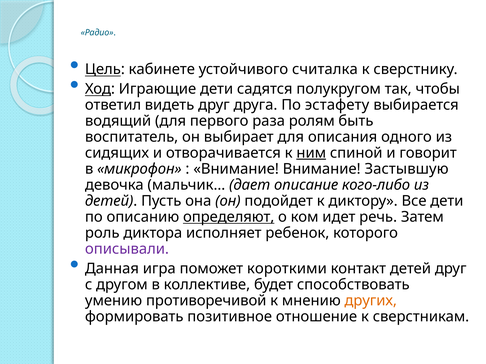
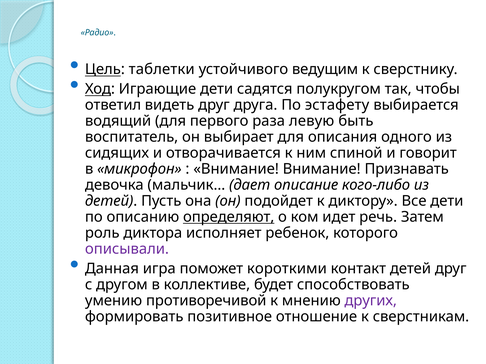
кабинете: кабинете -> таблетки
считалка: считалка -> ведущим
ролям: ролям -> левую
ним underline: present -> none
Застывшую: Застывшую -> Признавать
других colour: orange -> purple
